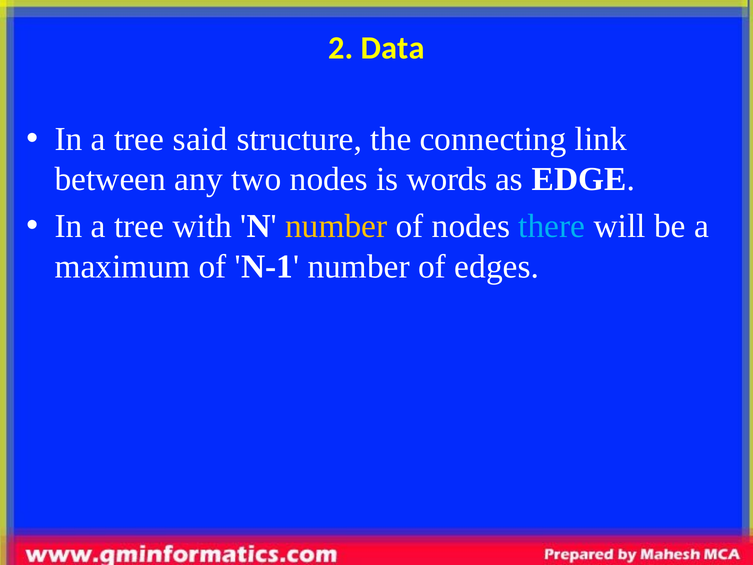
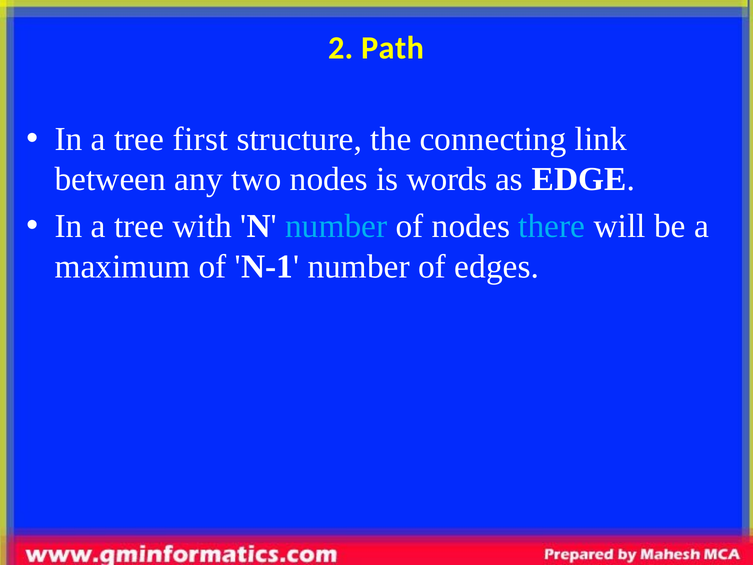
Data: Data -> Path
said: said -> first
number at (336, 226) colour: yellow -> light blue
